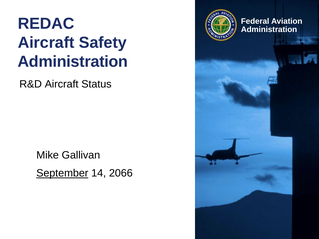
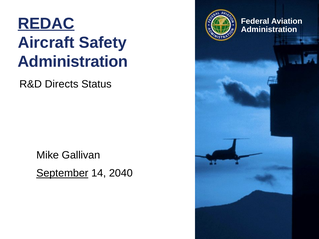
REDAC underline: none -> present
R&D Aircraft: Aircraft -> Directs
2066: 2066 -> 2040
